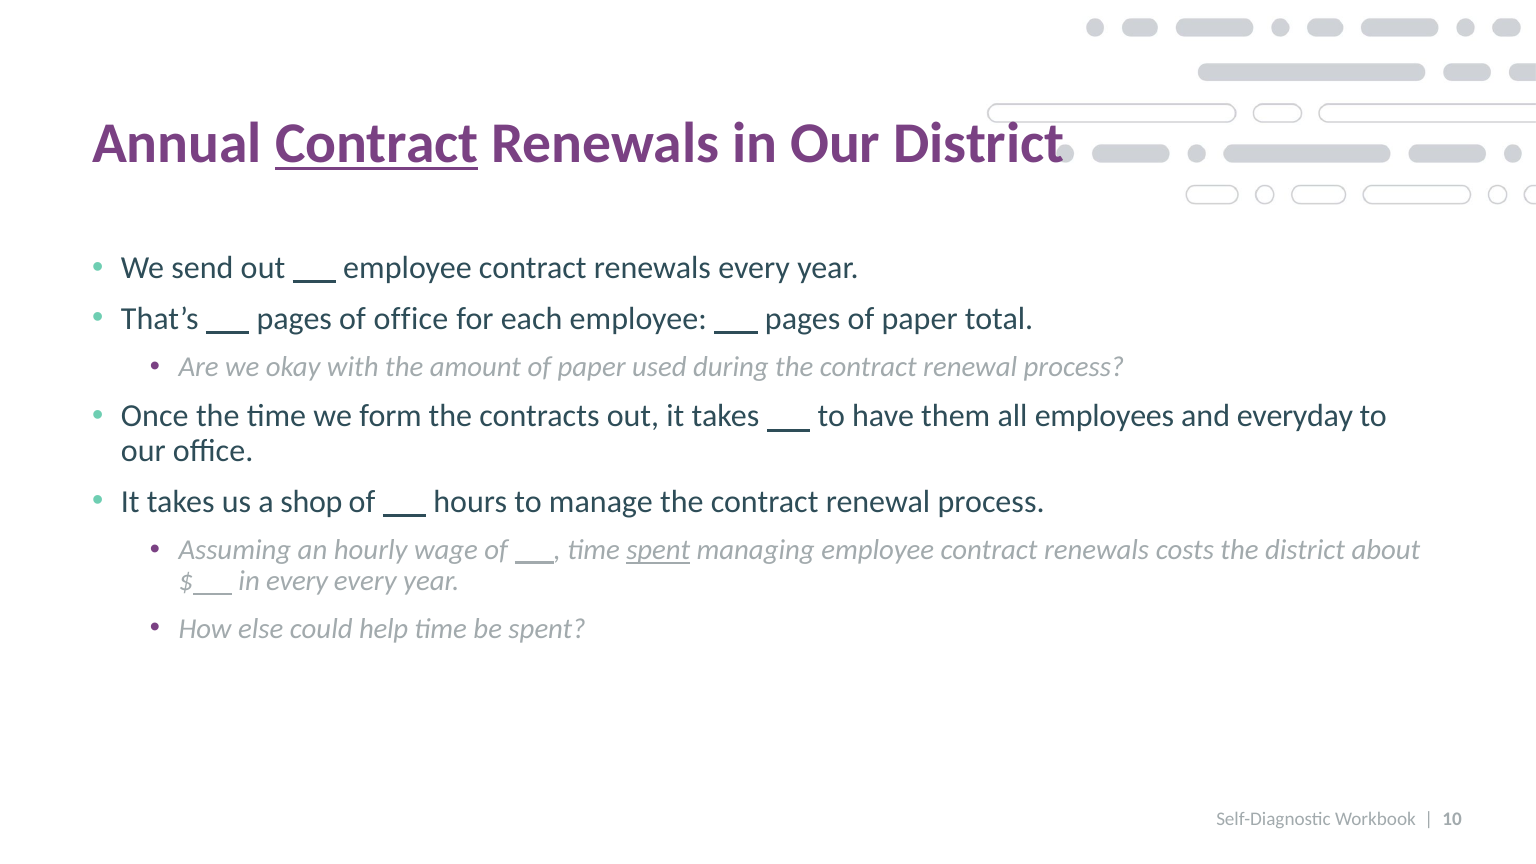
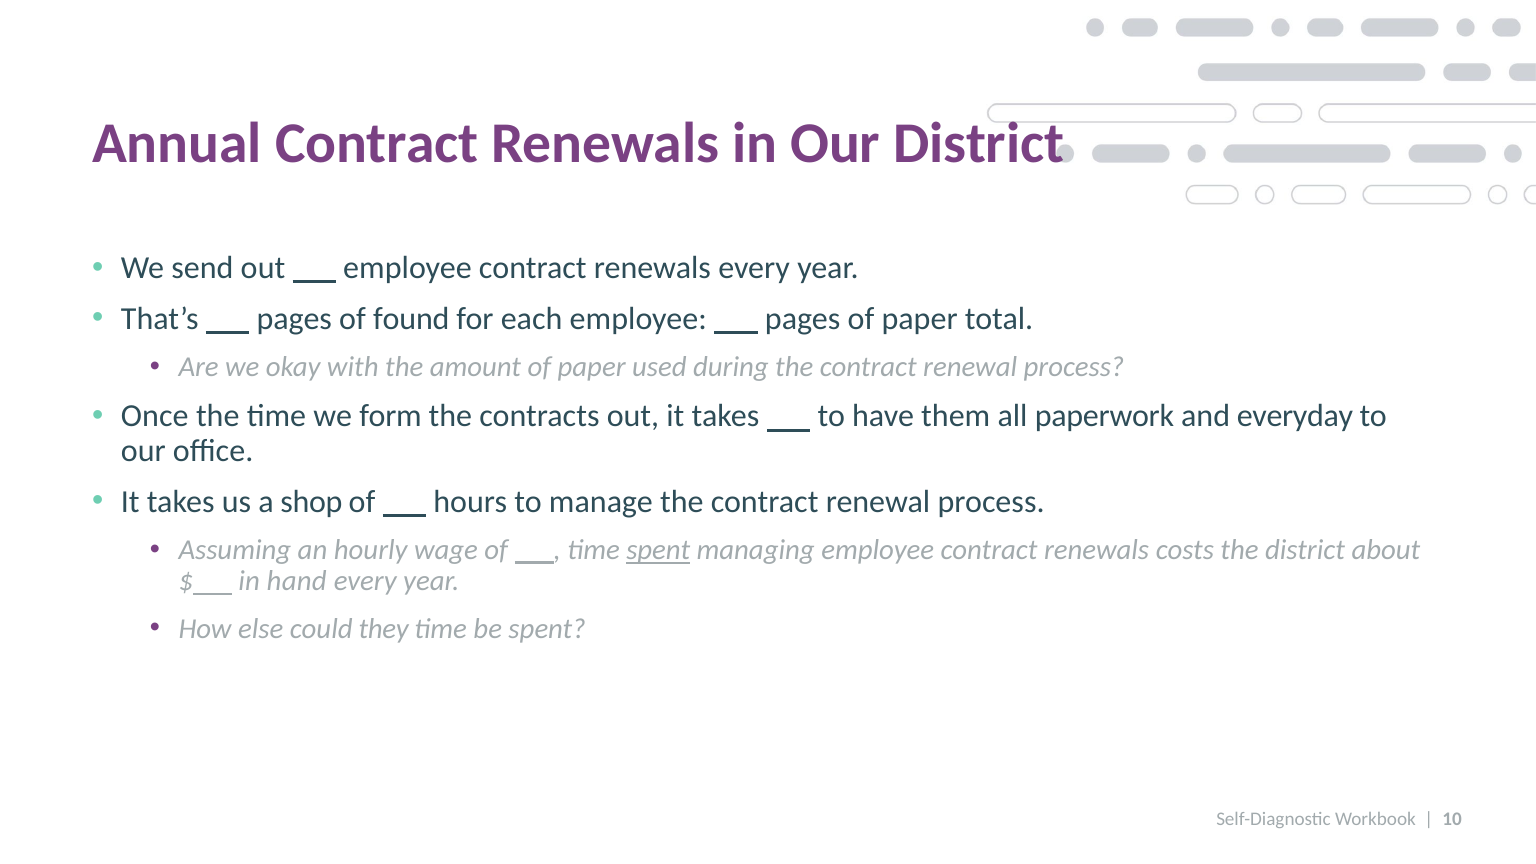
Contract at (377, 144) underline: present -> none
of office: office -> found
employees: employees -> paperwork
in every: every -> hand
help: help -> they
